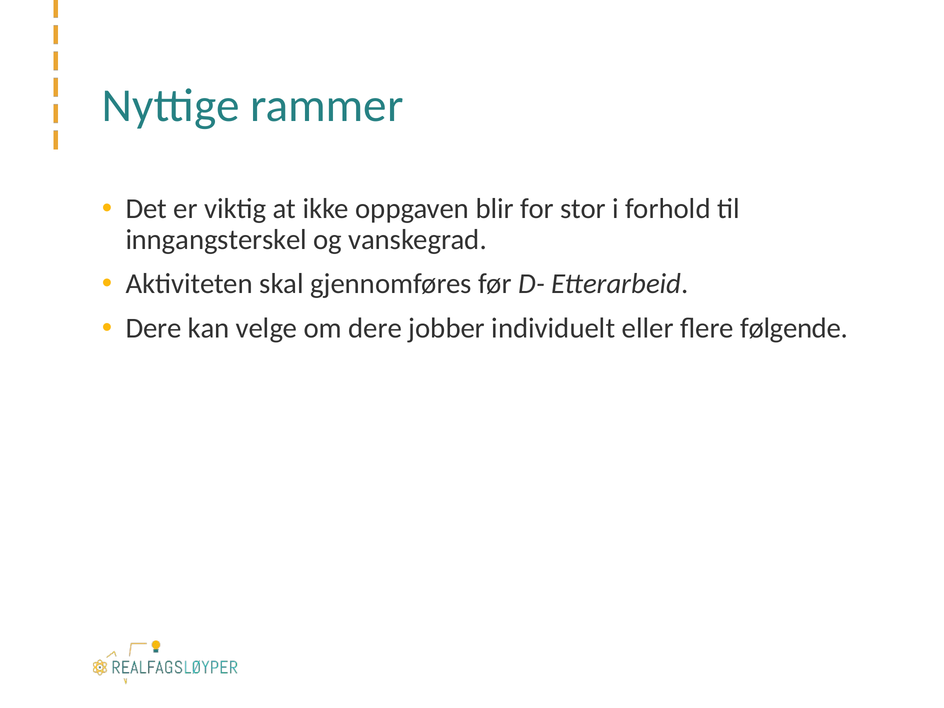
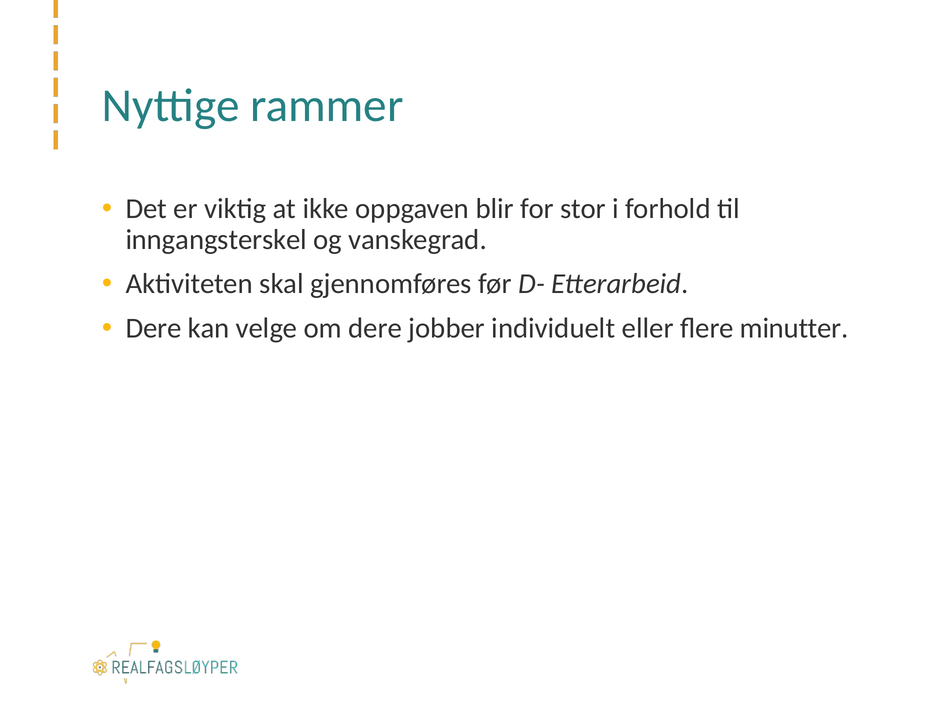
følgende: følgende -> minutter
